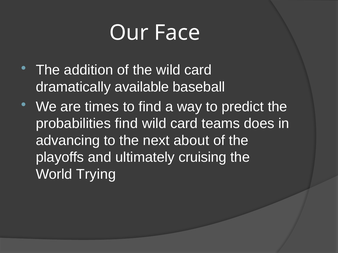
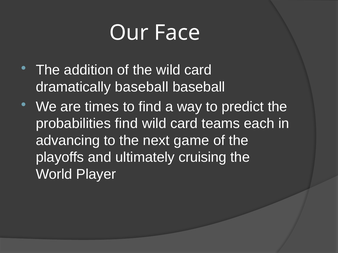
dramatically available: available -> baseball
does: does -> each
about: about -> game
Trying: Trying -> Player
